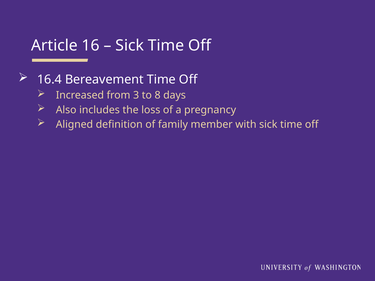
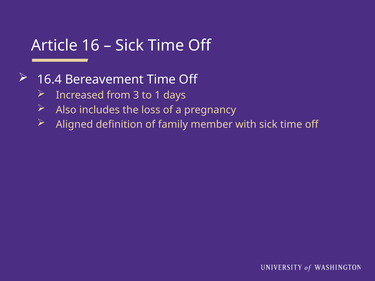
8: 8 -> 1
